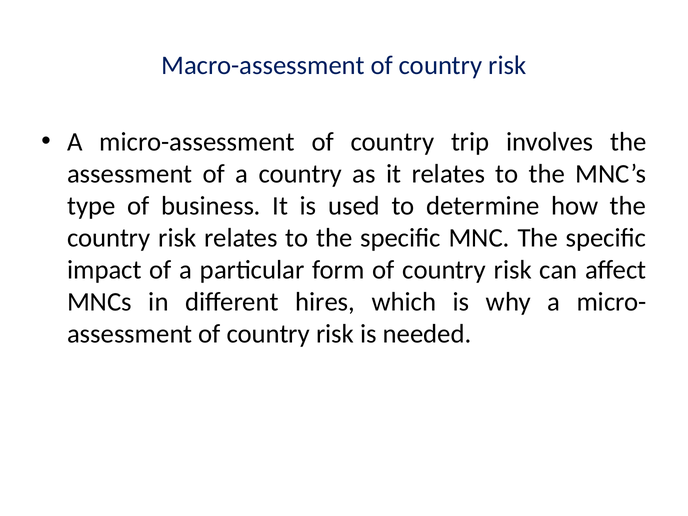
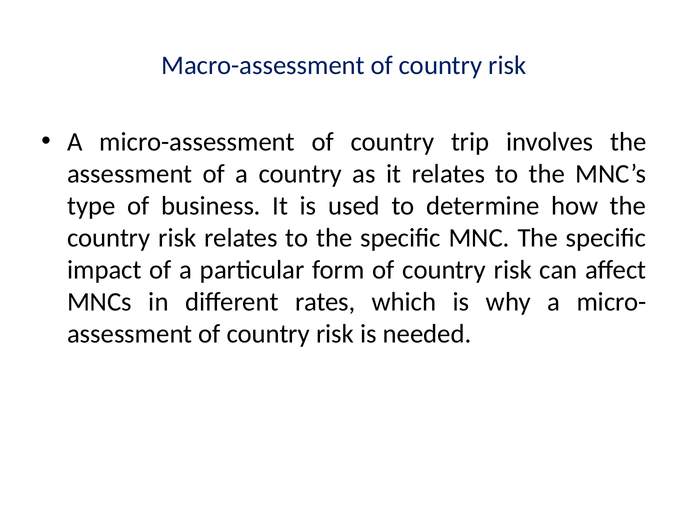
hires: hires -> rates
